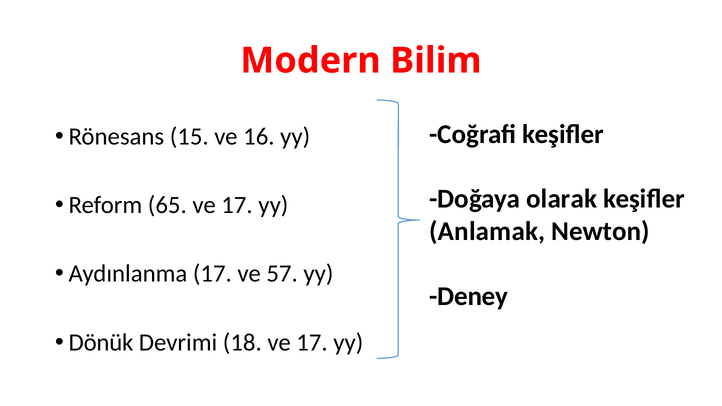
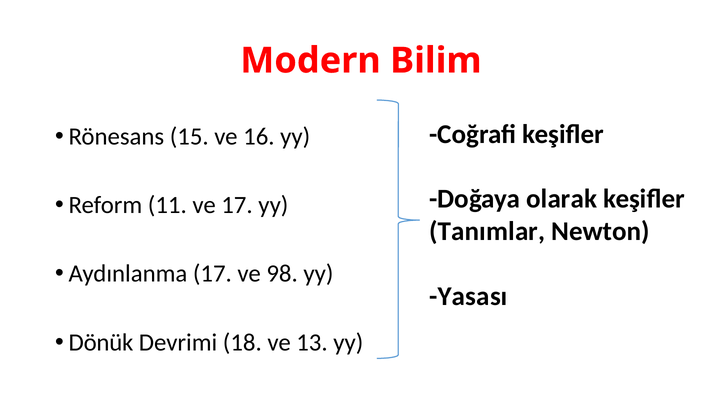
65: 65 -> 11
Anlamak: Anlamak -> Tanımlar
57: 57 -> 98
Deney: Deney -> Yasası
18 ve 17: 17 -> 13
